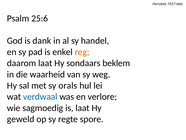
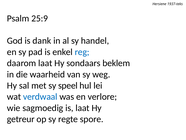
25:6: 25:6 -> 25:9
reg colour: orange -> blue
orals: orals -> speel
geweld: geweld -> getreur
